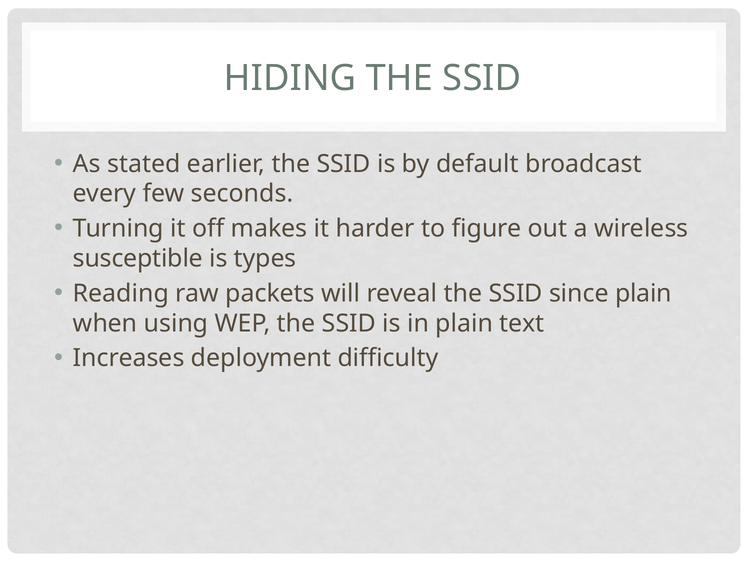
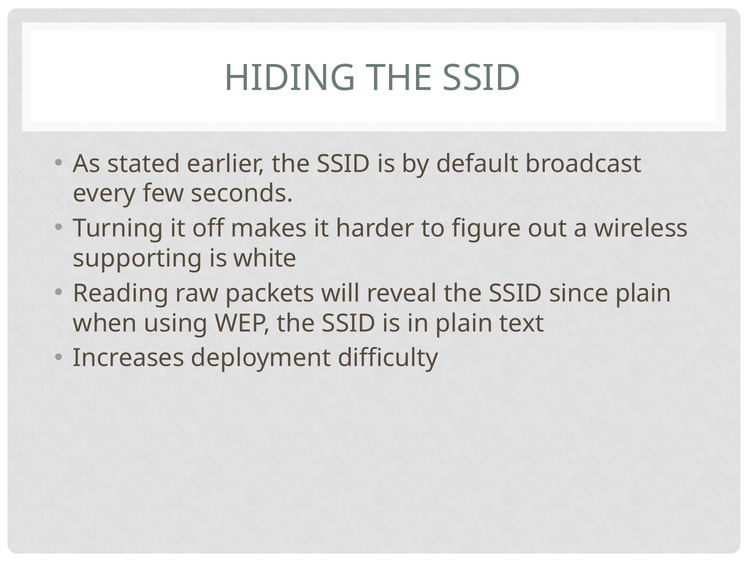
susceptible: susceptible -> supporting
types: types -> white
